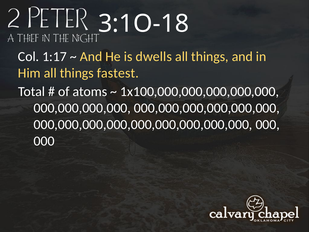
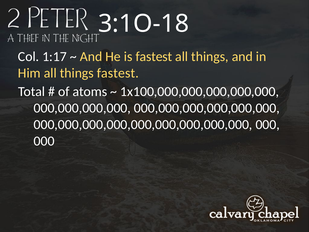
is dwells: dwells -> fastest
